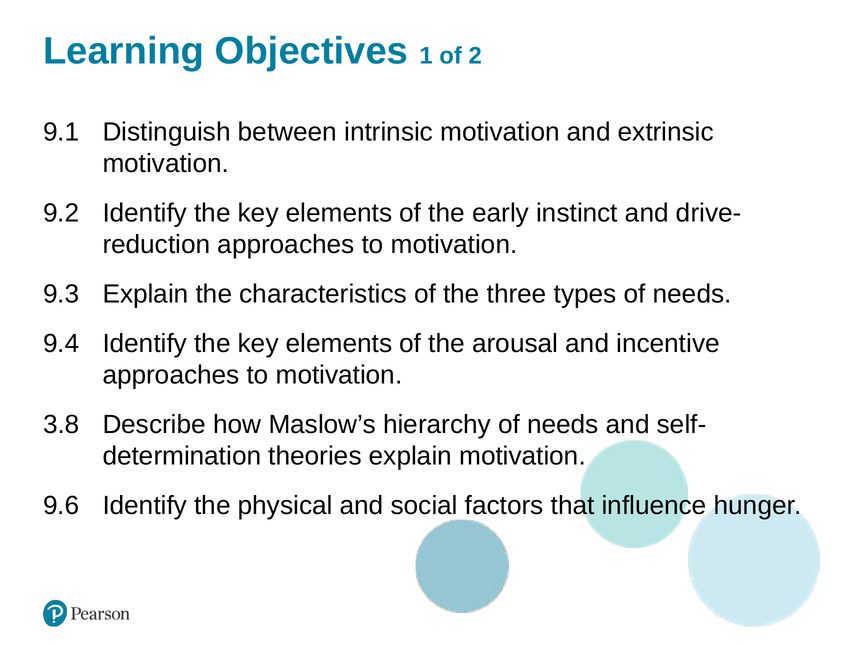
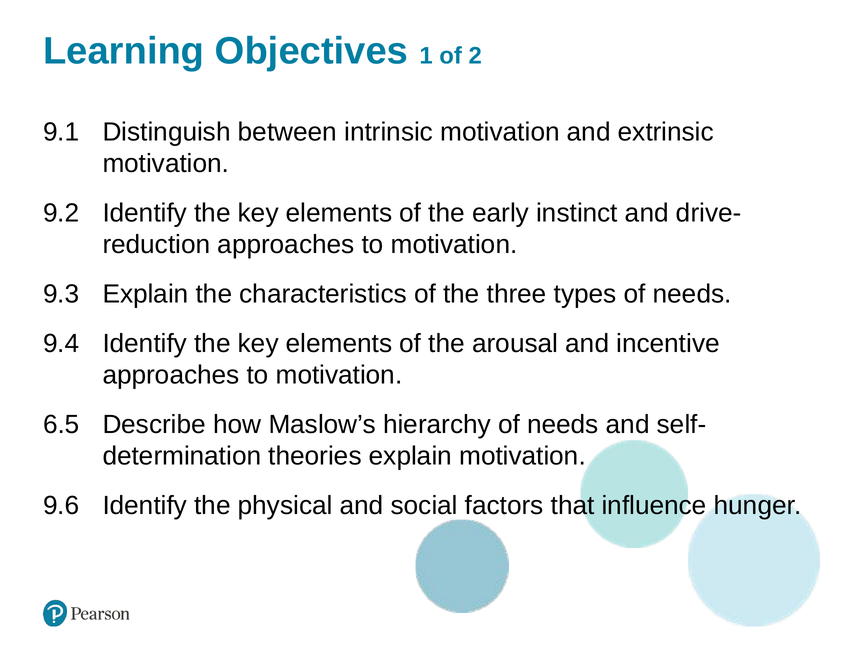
3.8: 3.8 -> 6.5
